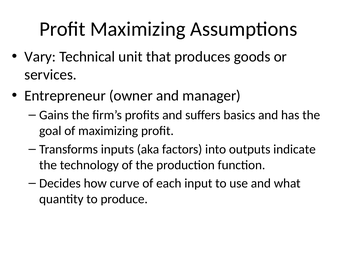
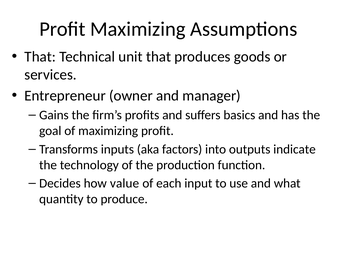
Vary at (40, 57): Vary -> That
curve: curve -> value
